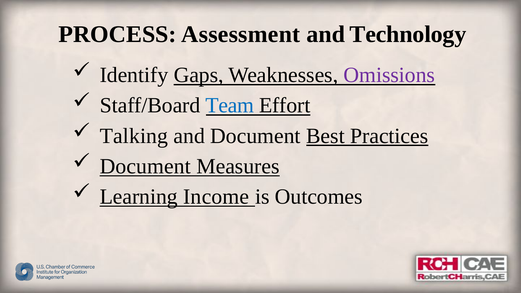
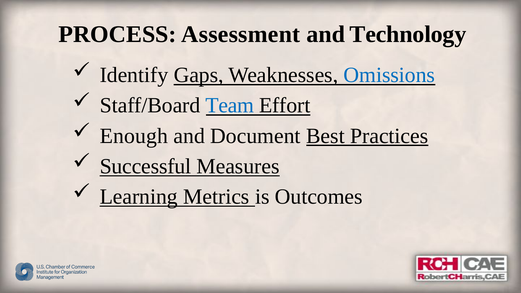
Omissions colour: purple -> blue
Talking: Talking -> Enough
Document at (145, 166): Document -> Successful
Income: Income -> Metrics
